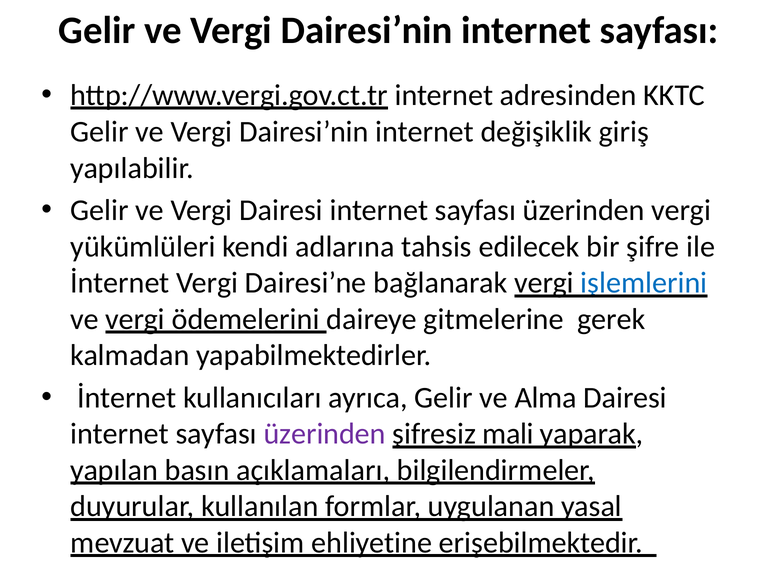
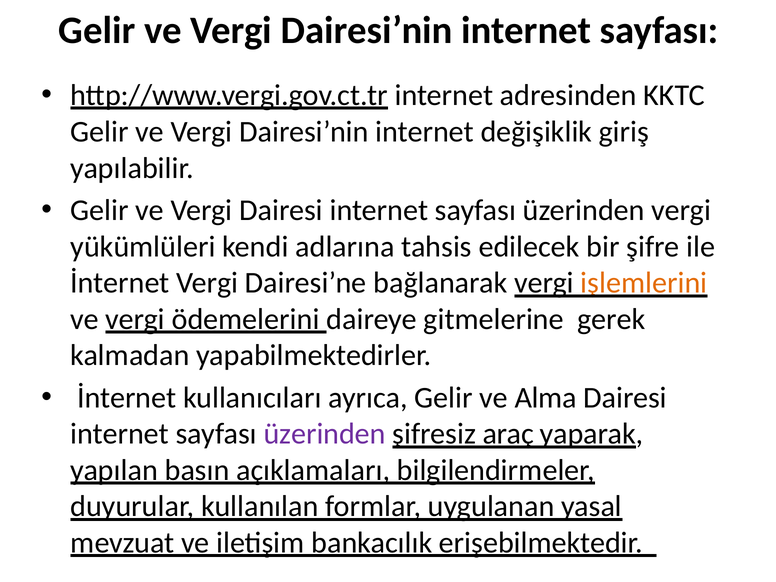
işlemlerini colour: blue -> orange
mali: mali -> araç
ehliyetine: ehliyetine -> bankacılık
